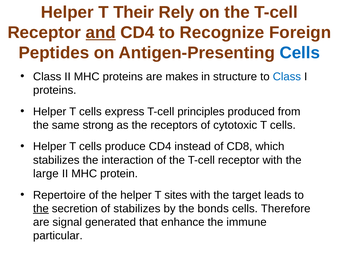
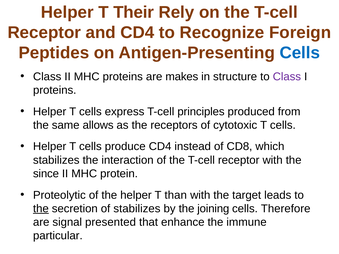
and underline: present -> none
Class at (287, 77) colour: blue -> purple
strong: strong -> allows
large: large -> since
Repertoire: Repertoire -> Proteolytic
sites: sites -> than
bonds: bonds -> joining
generated: generated -> presented
